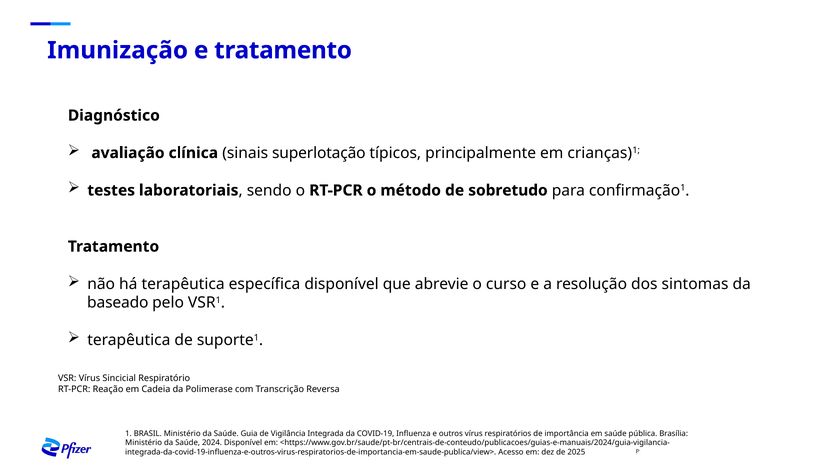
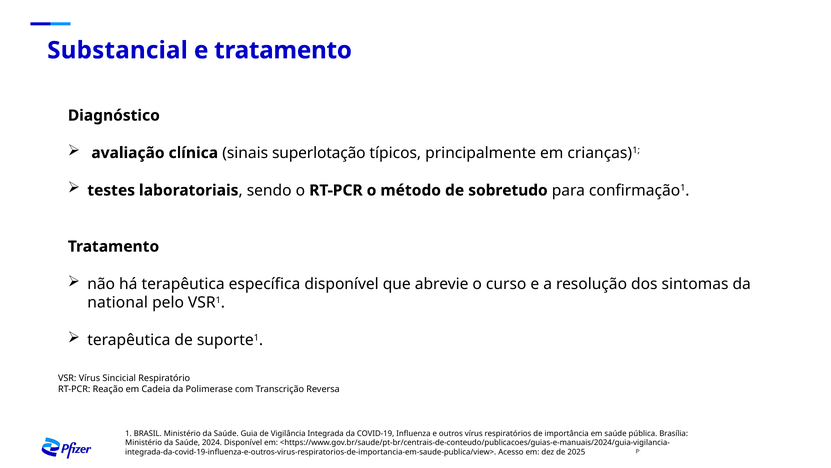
Imunização: Imunização -> Substancial
baseado: baseado -> national
